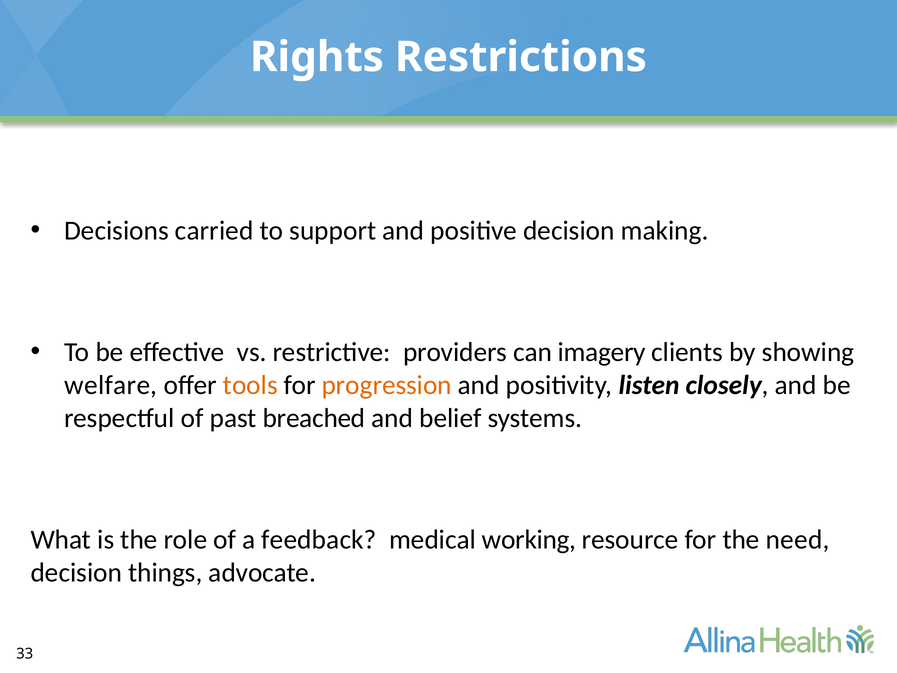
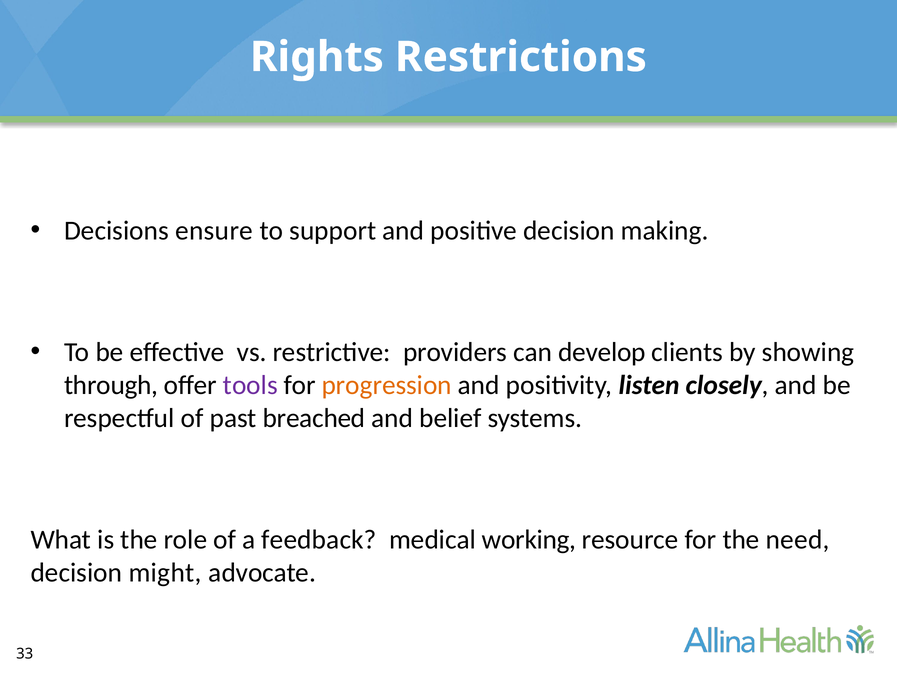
carried: carried -> ensure
imagery: imagery -> develop
welfare: welfare -> through
tools colour: orange -> purple
things: things -> might
